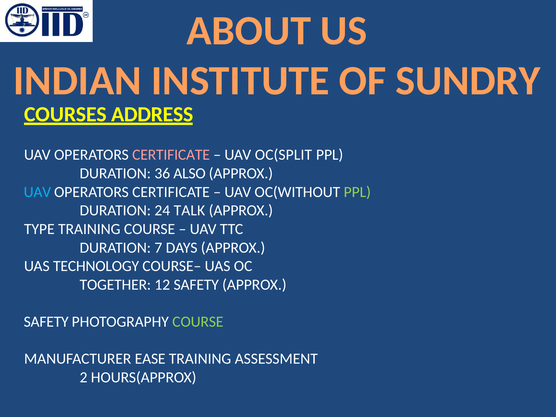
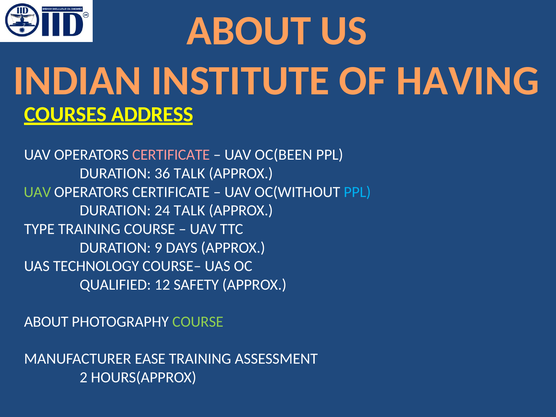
SUNDRY: SUNDRY -> HAVING
OC(SPLIT: OC(SPLIT -> OC(BEEN
36 ALSO: ALSO -> TALK
UAV at (37, 192) colour: light blue -> light green
PPL at (357, 192) colour: light green -> light blue
7: 7 -> 9
TOGETHER: TOGETHER -> QUALIFIED
SAFETY at (46, 322): SAFETY -> ABOUT
